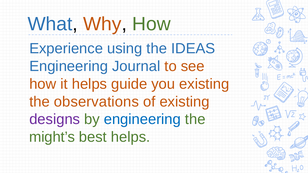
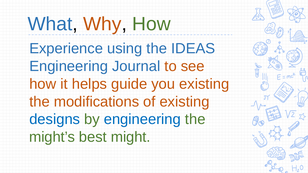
observations: observations -> modifications
designs colour: purple -> blue
best helps: helps -> might
